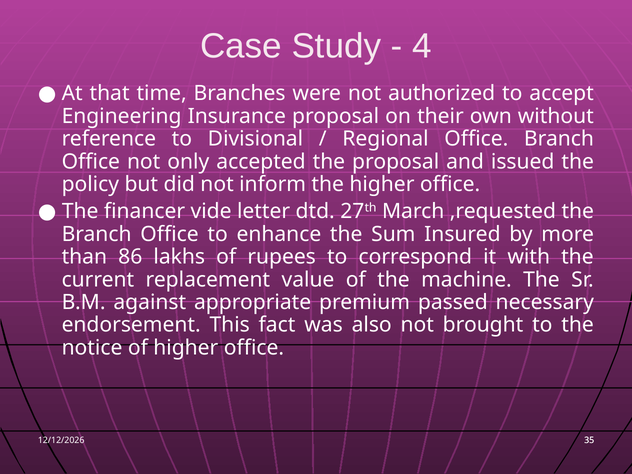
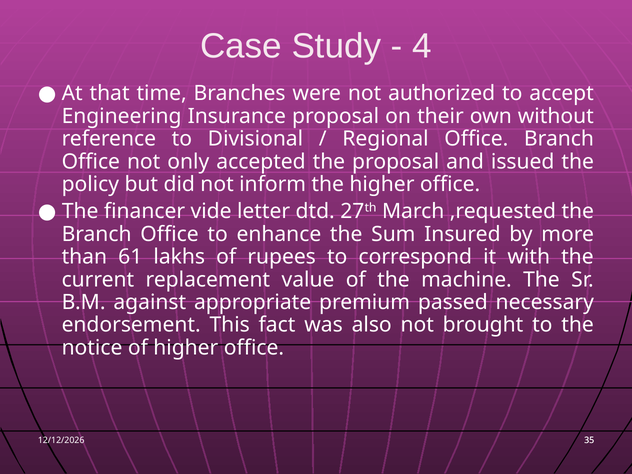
86: 86 -> 61
